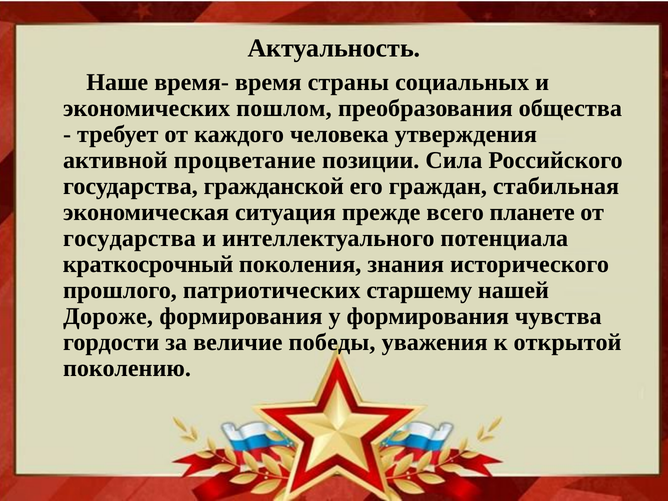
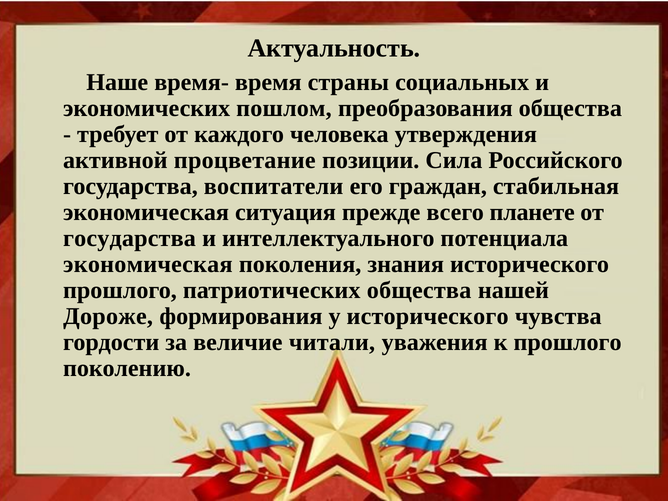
гражданской: гражданской -> воспитатели
краткосрочный at (148, 264): краткосрочный -> экономическая
патриотических старшему: старшему -> общества
у формирования: формирования -> исторического
победы: победы -> читали
к открытой: открытой -> прошлого
